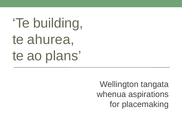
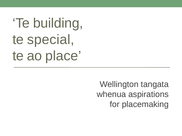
ahurea: ahurea -> special
plans: plans -> place
